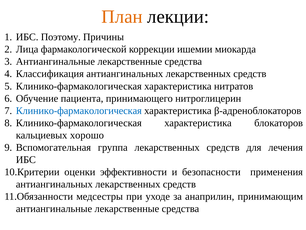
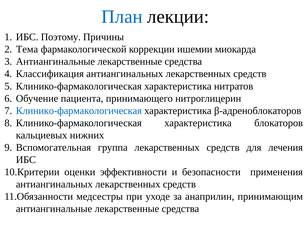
План colour: orange -> blue
Лица: Лица -> Тема
хорошо: хорошо -> нижних
